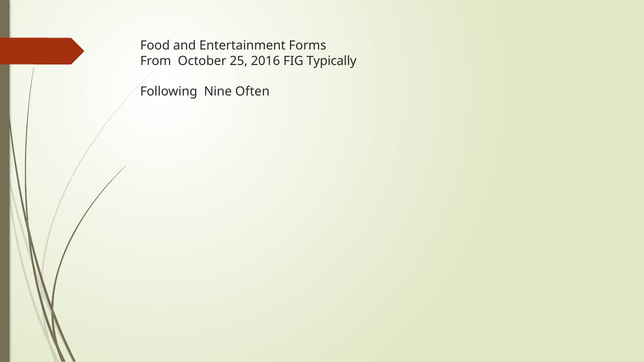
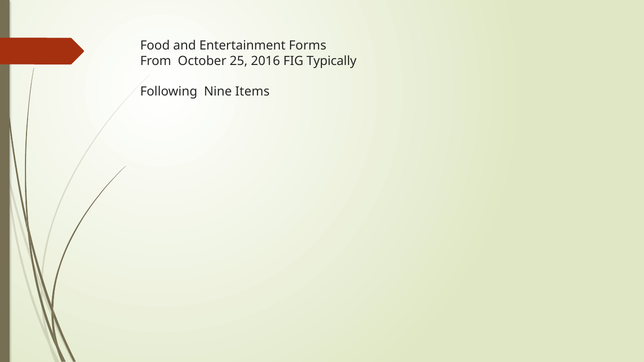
Often: Often -> Items
